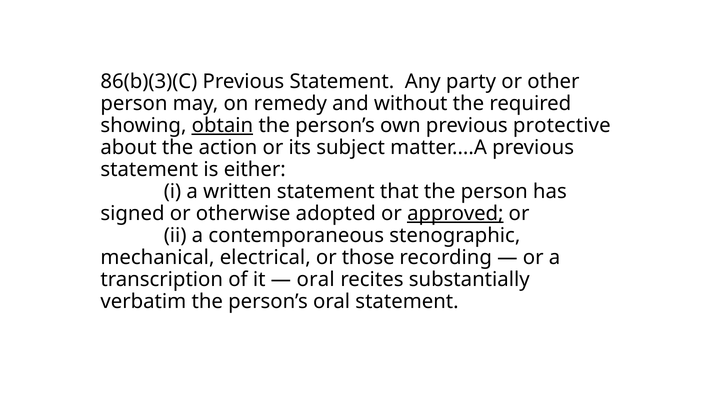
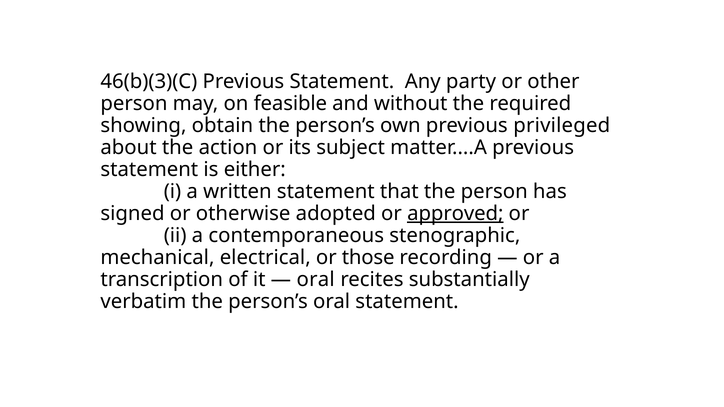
86(b)(3)(C: 86(b)(3)(C -> 46(b)(3)(C
remedy: remedy -> feasible
obtain underline: present -> none
protective: protective -> privileged
